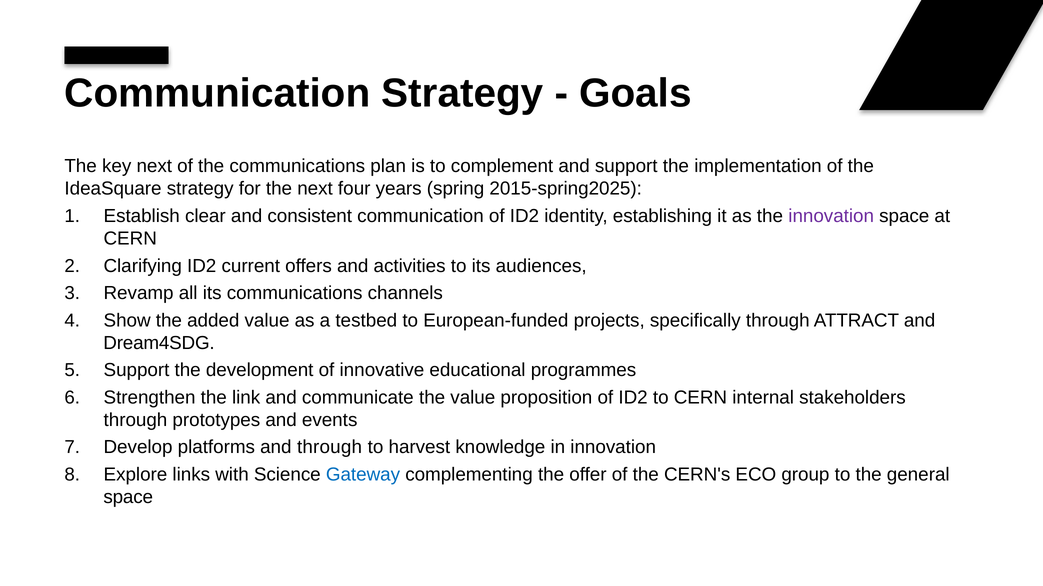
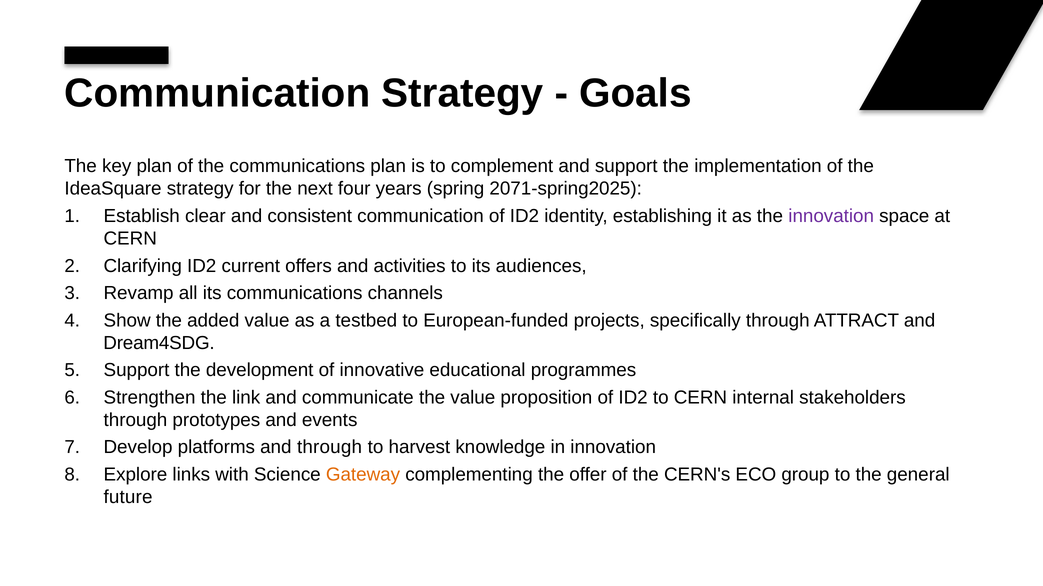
key next: next -> plan
2015-spring2025: 2015-spring2025 -> 2071-spring2025
Gateway colour: blue -> orange
space at (128, 498): space -> future
